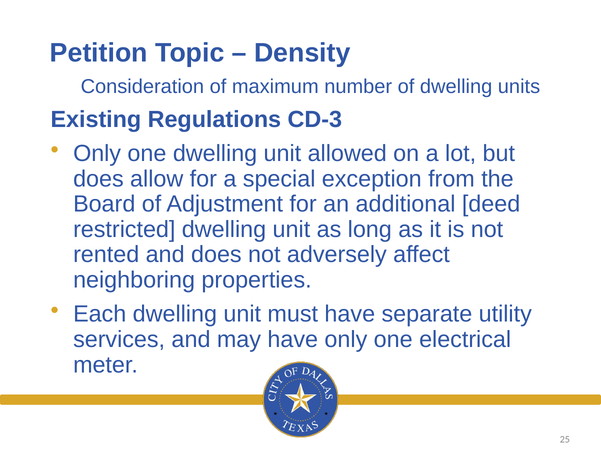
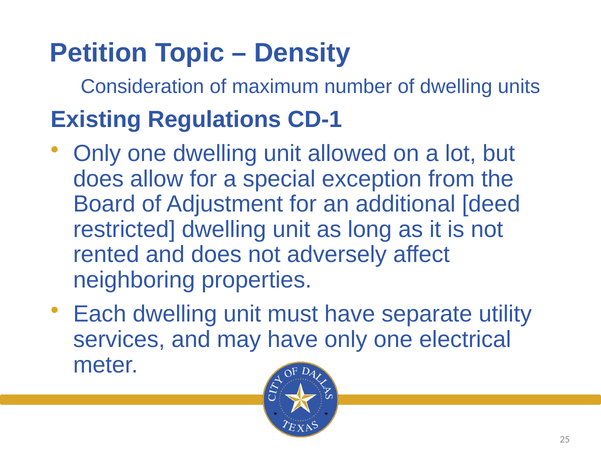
CD-3: CD-3 -> CD-1
